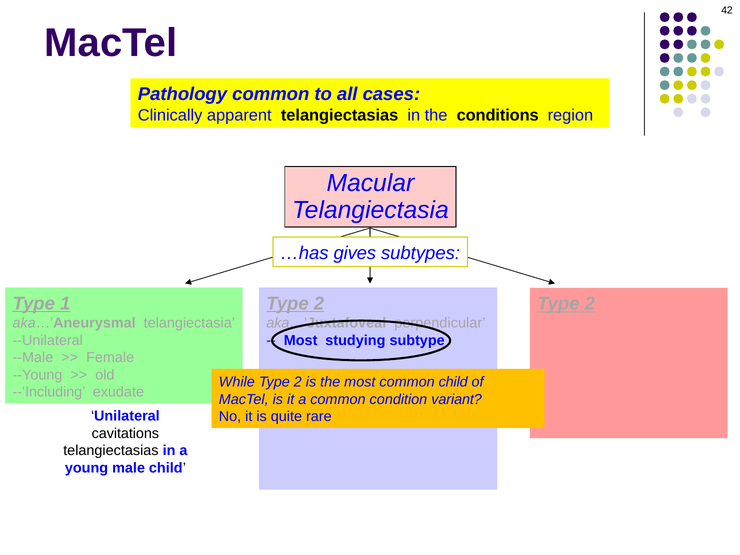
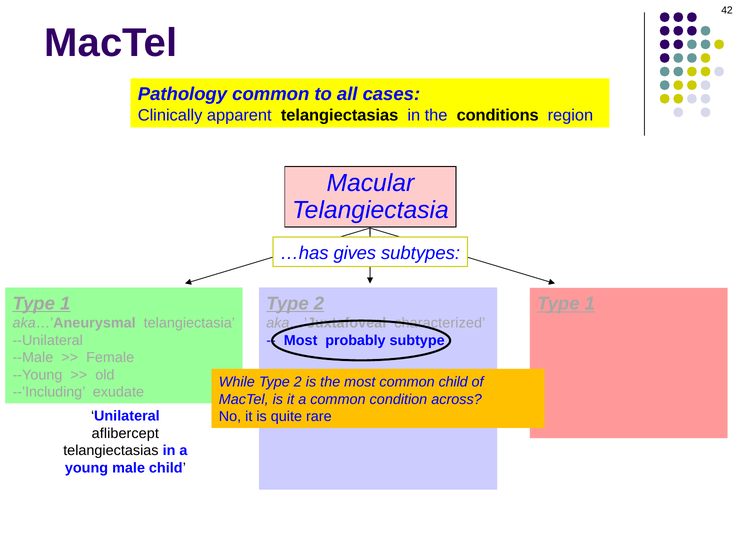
2 at (590, 304): 2 -> 1
perpendicular: perpendicular -> characterized
studying: studying -> probably
variant: variant -> across
cavitations at (125, 433): cavitations -> aflibercept
